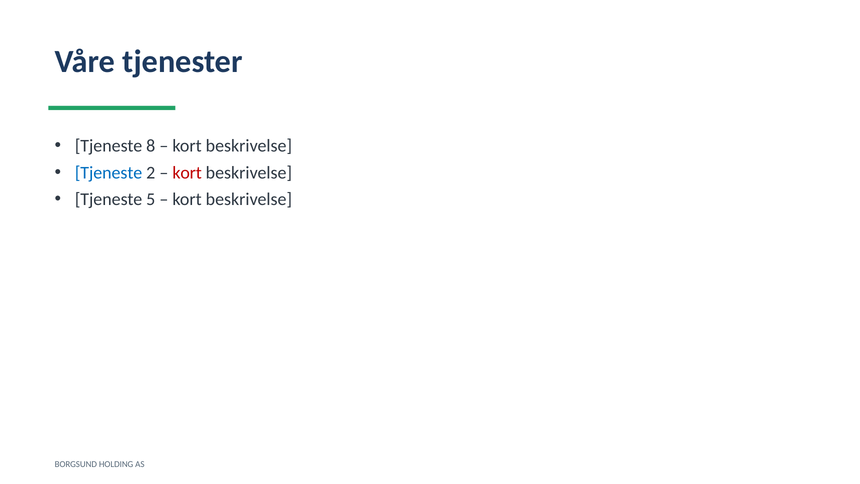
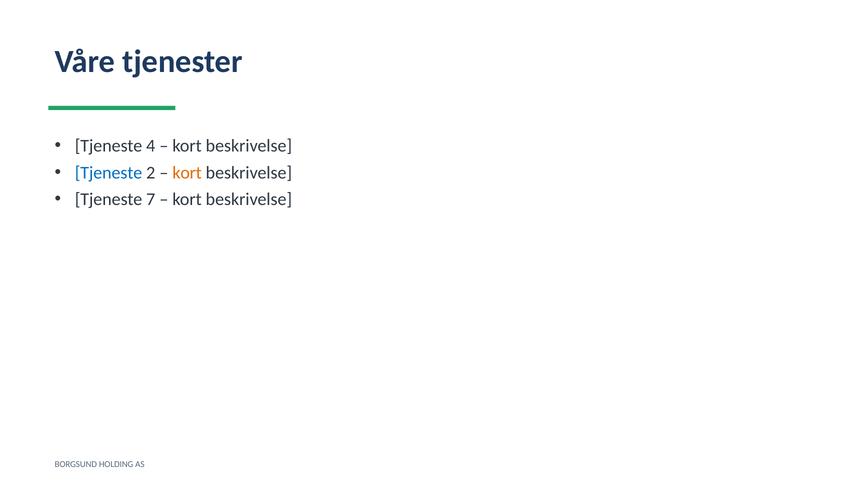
8: 8 -> 4
kort at (187, 173) colour: red -> orange
5: 5 -> 7
